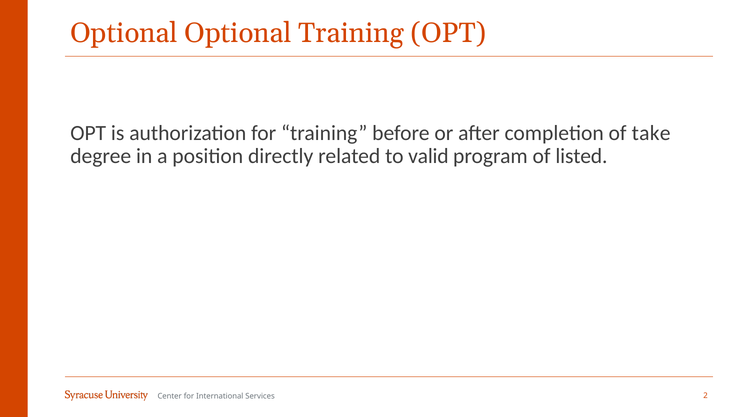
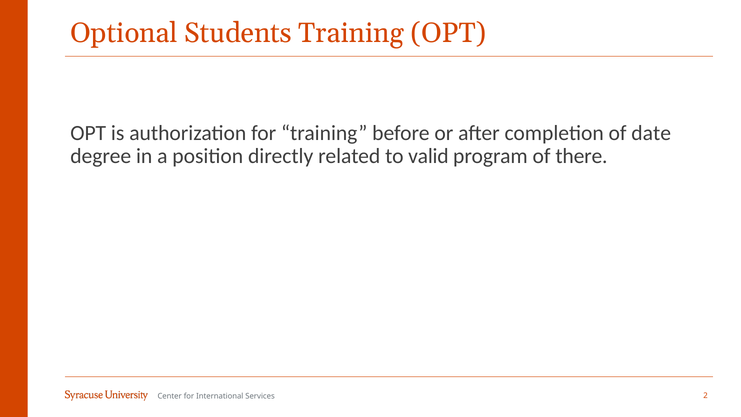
Optional Optional: Optional -> Students
take: take -> date
listed: listed -> there
